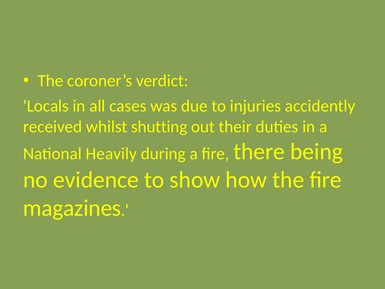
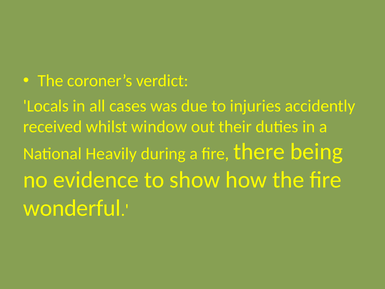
shutting: shutting -> window
magazines: magazines -> wonderful
